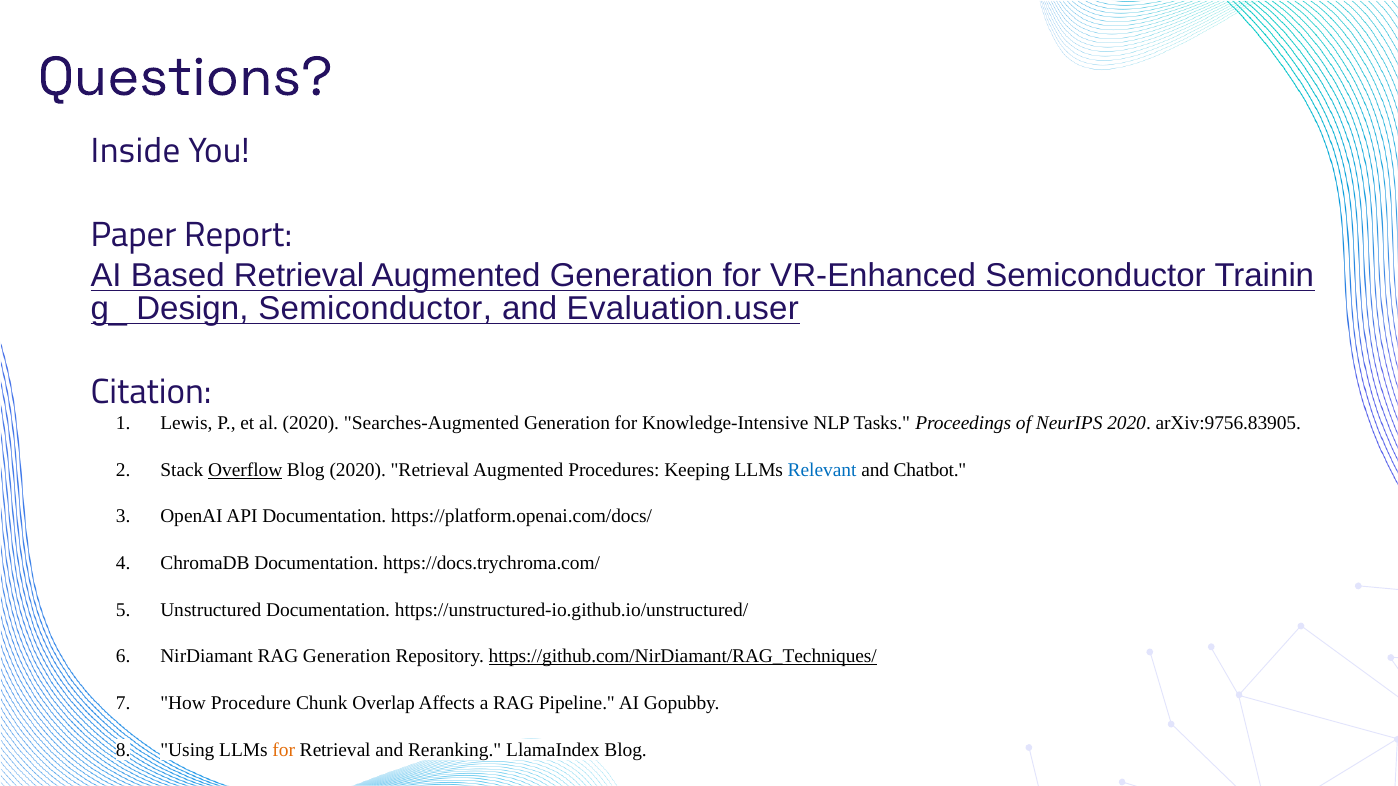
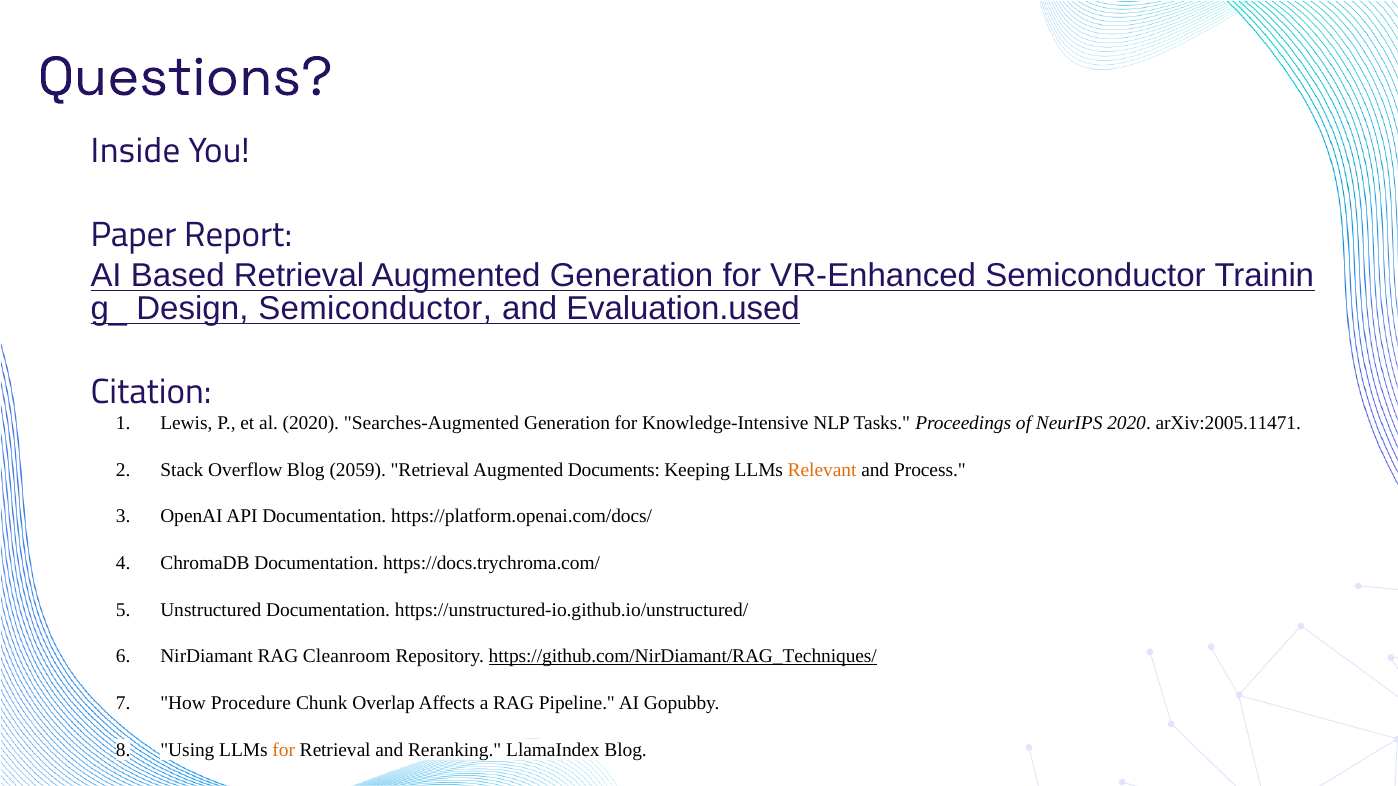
Evaluation.user: Evaluation.user -> Evaluation.used
arXiv:9756.83905: arXiv:9756.83905 -> arXiv:2005.11471
Overflow underline: present -> none
Blog 2020: 2020 -> 2059
Procedures: Procedures -> Documents
Relevant colour: blue -> orange
Chatbot: Chatbot -> Process
RAG Generation: Generation -> Cleanroom
